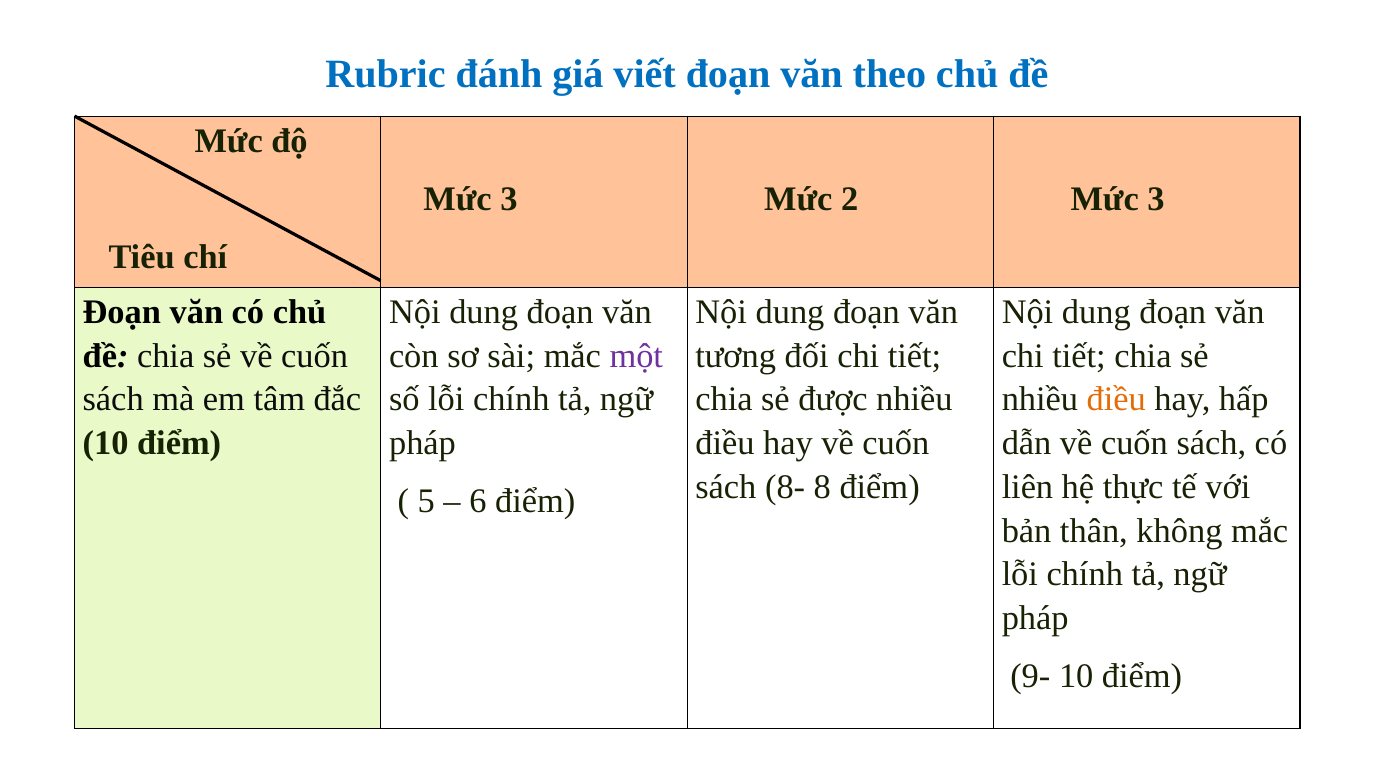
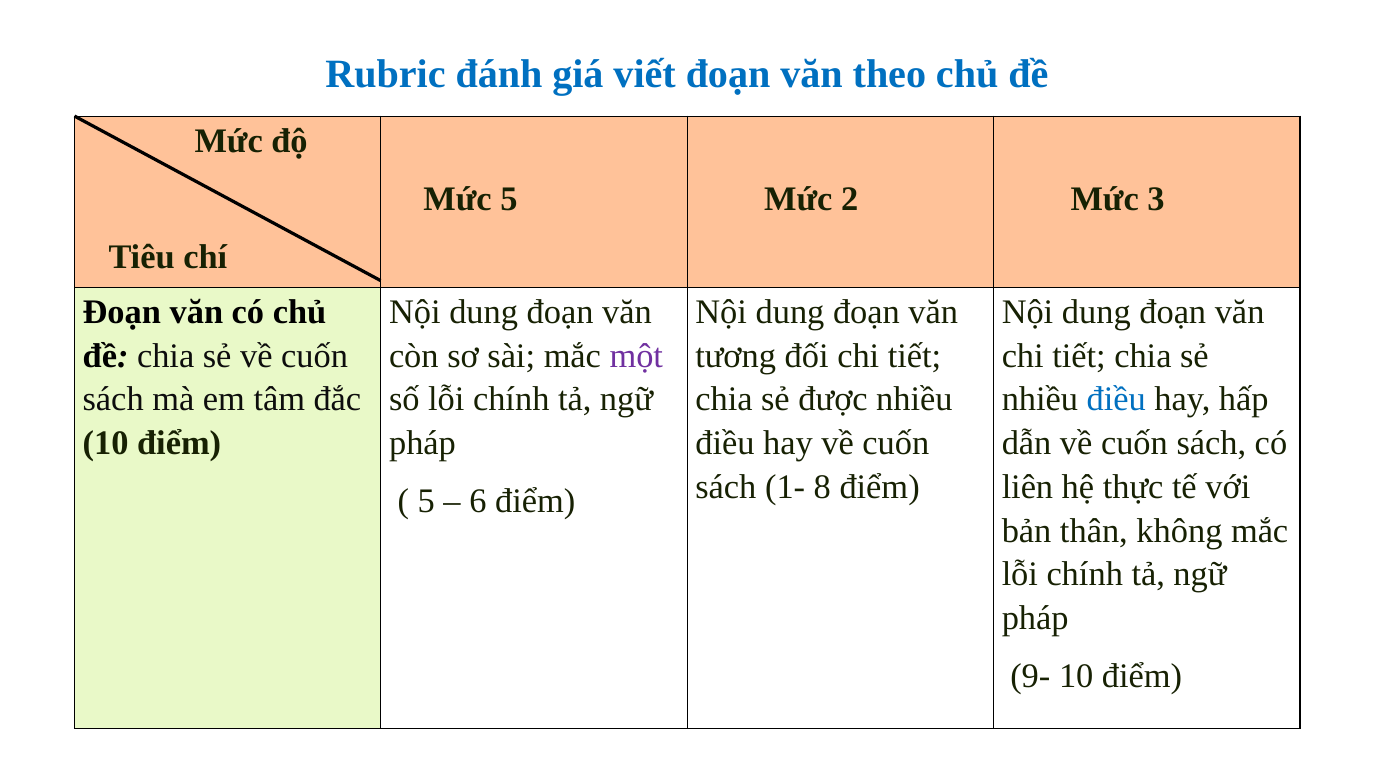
3 at (509, 199): 3 -> 5
điều at (1116, 400) colour: orange -> blue
8-: 8- -> 1-
